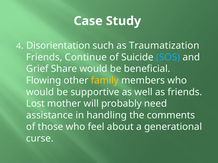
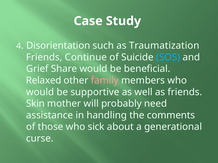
Flowing: Flowing -> Relaxed
family colour: yellow -> pink
Lost: Lost -> Skin
feel: feel -> sick
